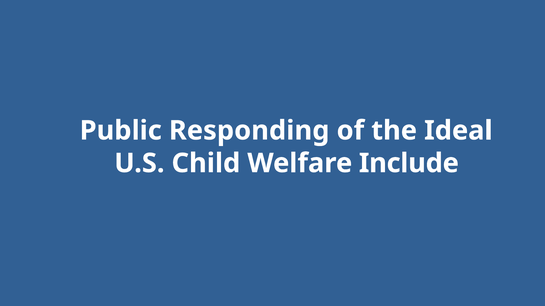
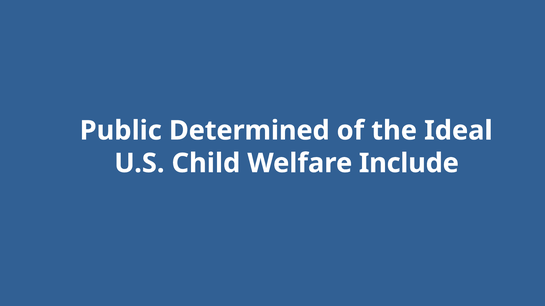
Responding: Responding -> Determined
